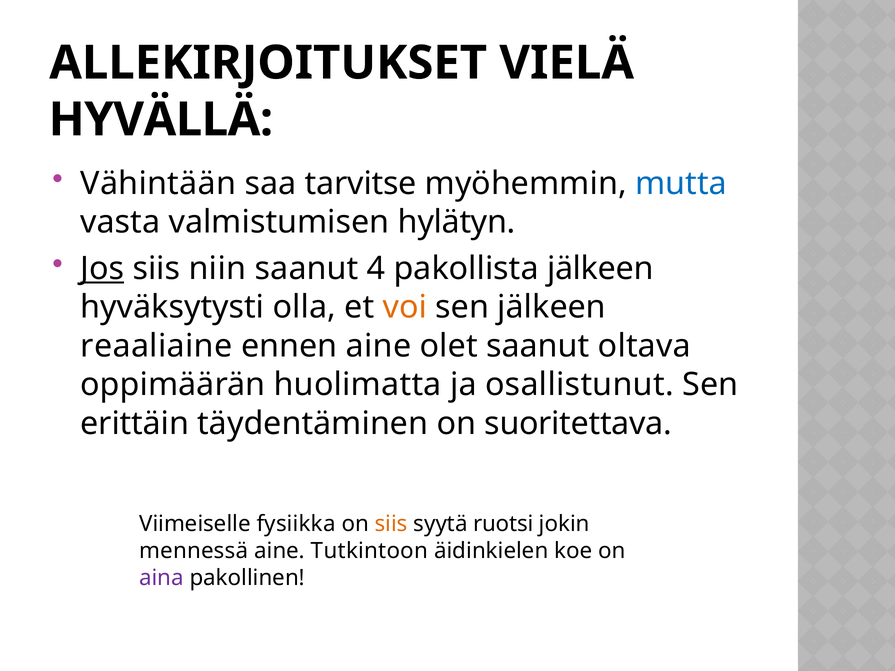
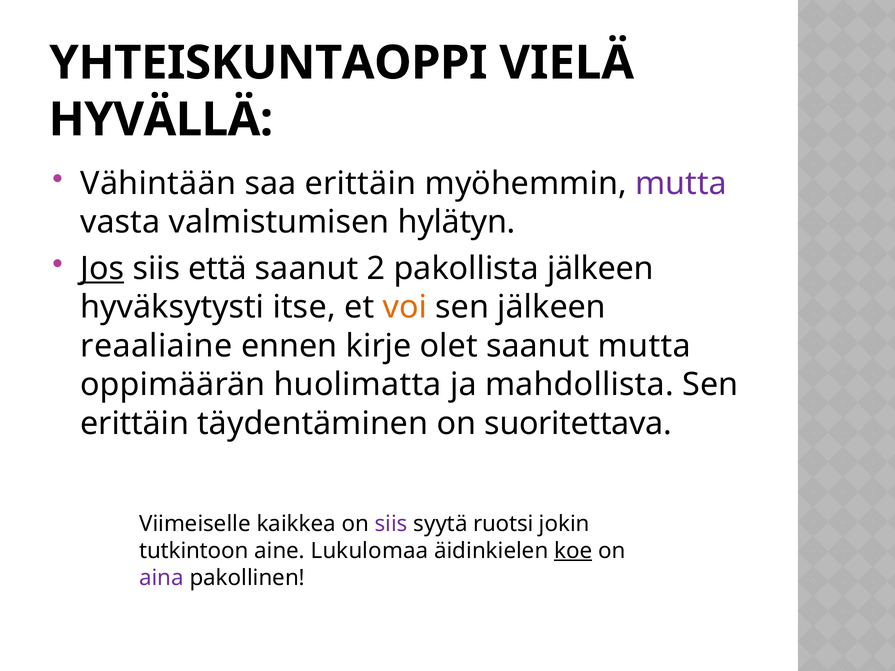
ALLEKIRJOITUKSET: ALLEKIRJOITUKSET -> YHTEISKUNTAOPPI
saa tarvitse: tarvitse -> erittäin
mutta at (681, 184) colour: blue -> purple
niin: niin -> että
4: 4 -> 2
olla: olla -> itse
ennen aine: aine -> kirje
saanut oltava: oltava -> mutta
osallistunut: osallistunut -> mahdollista
fysiikka: fysiikka -> kaikkea
siis at (391, 524) colour: orange -> purple
mennessä: mennessä -> tutkintoon
Tutkintoon: Tutkintoon -> Lukulomaa
koe underline: none -> present
